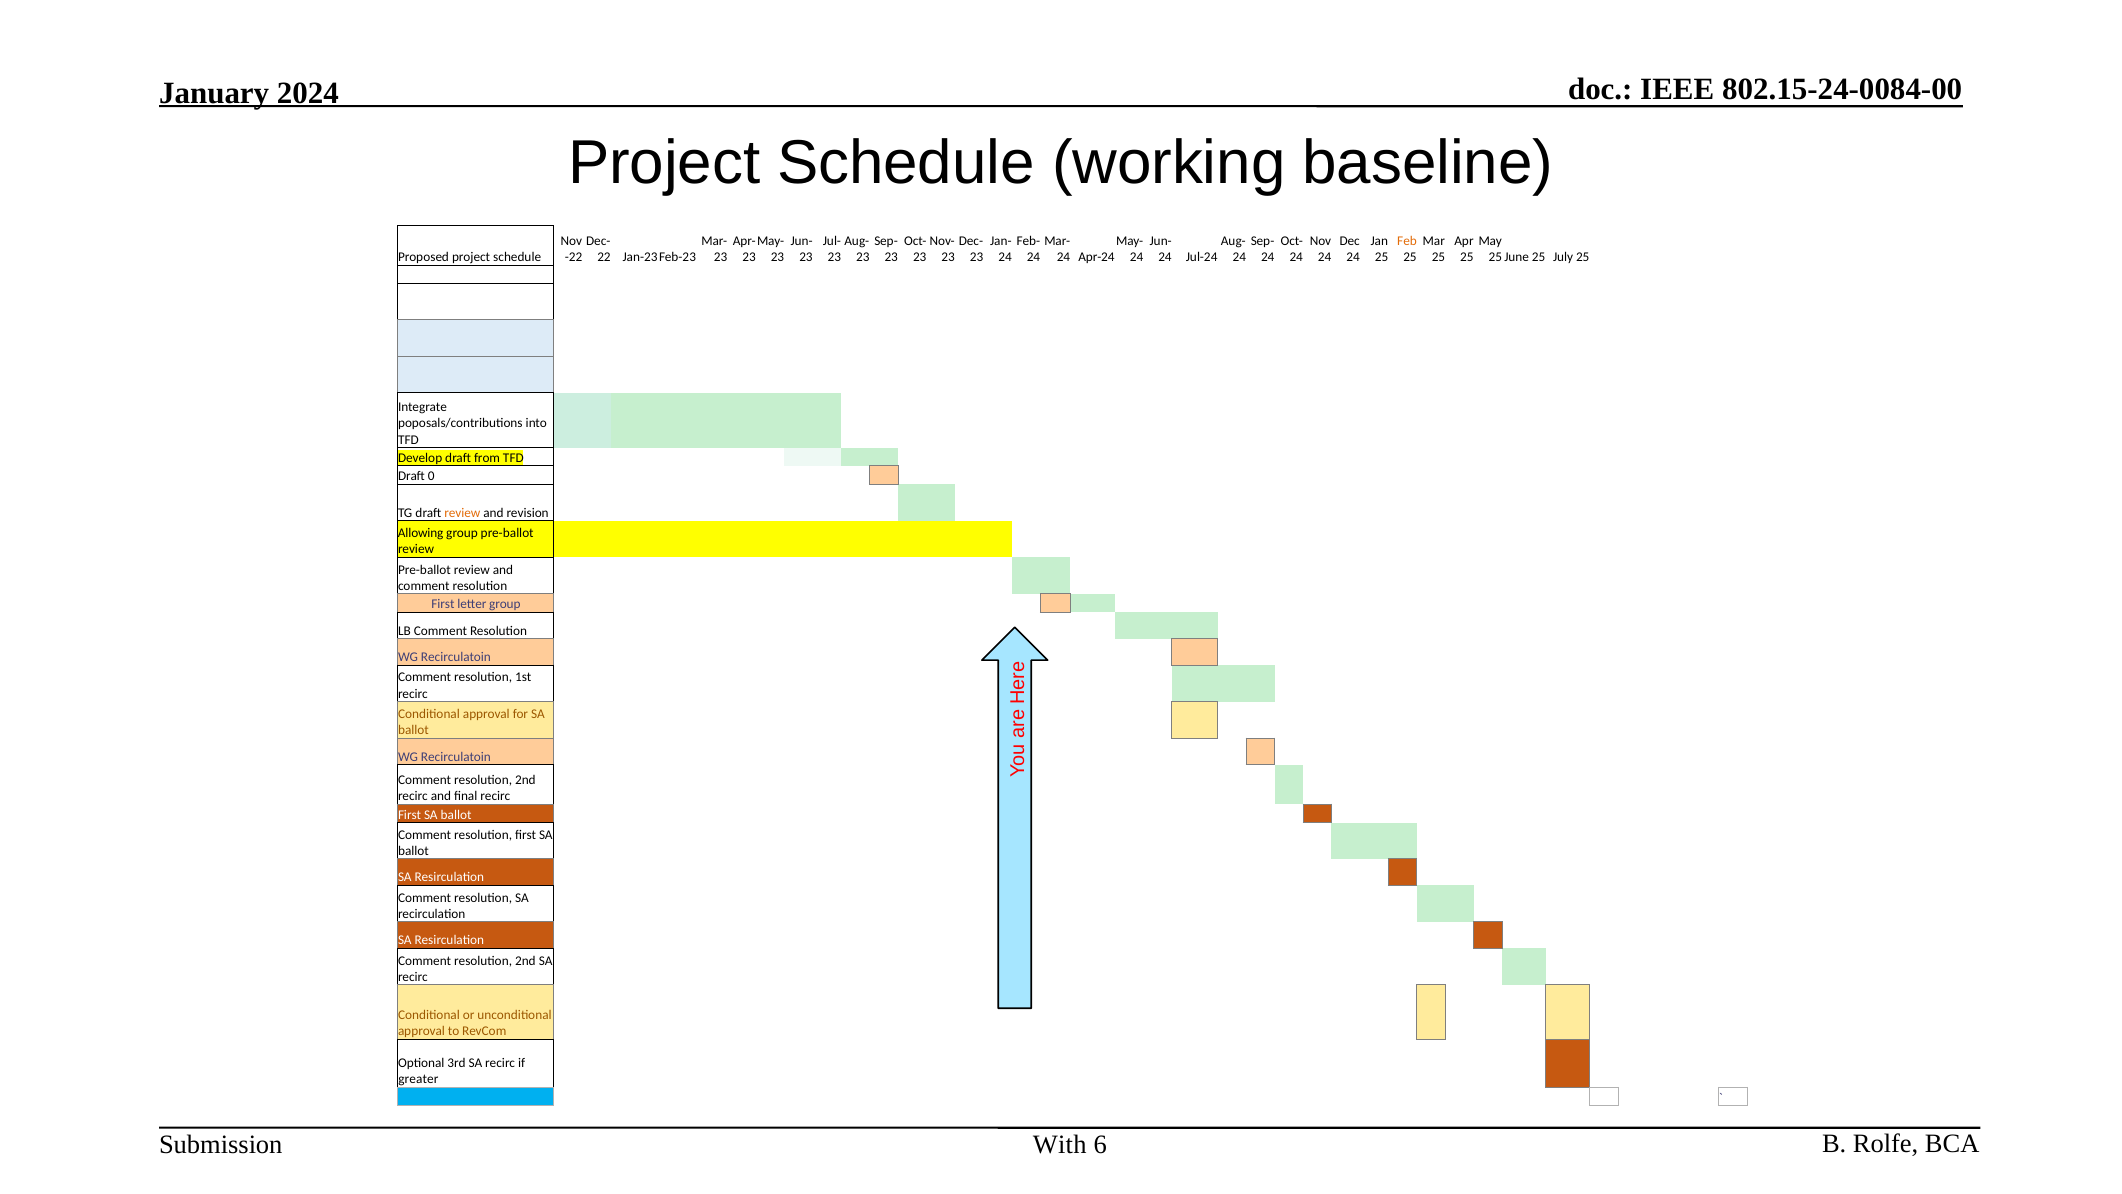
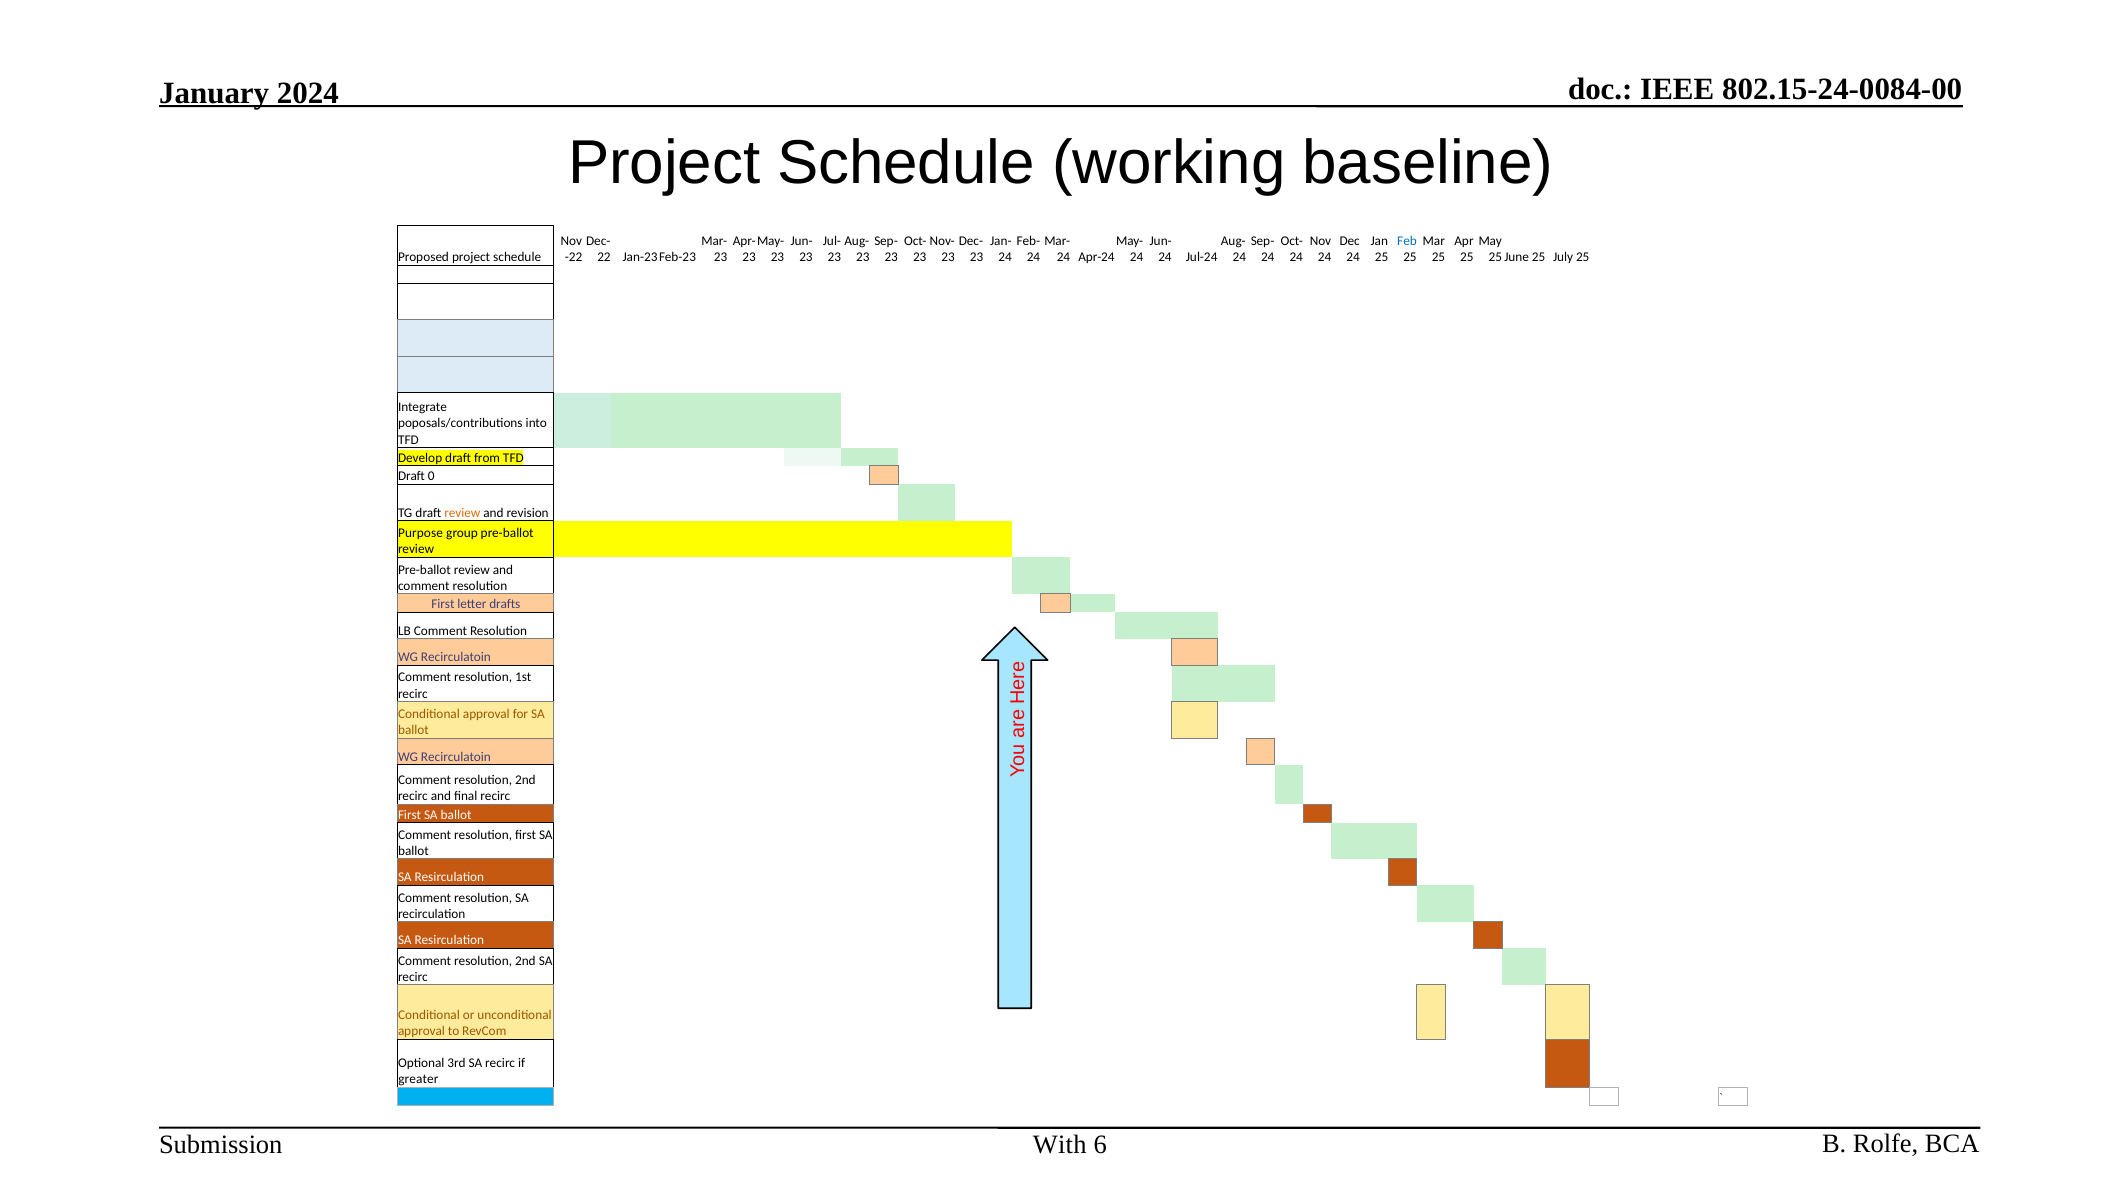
Feb colour: orange -> blue
Allowing: Allowing -> Purpose
letter group: group -> drafts
